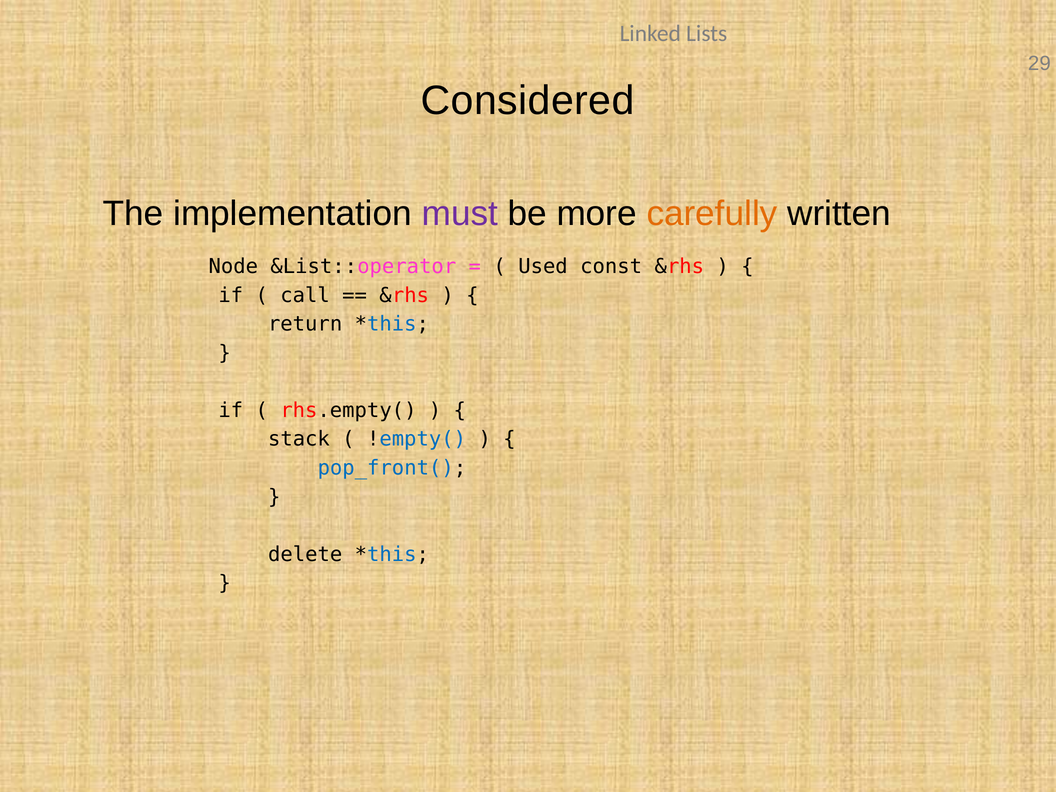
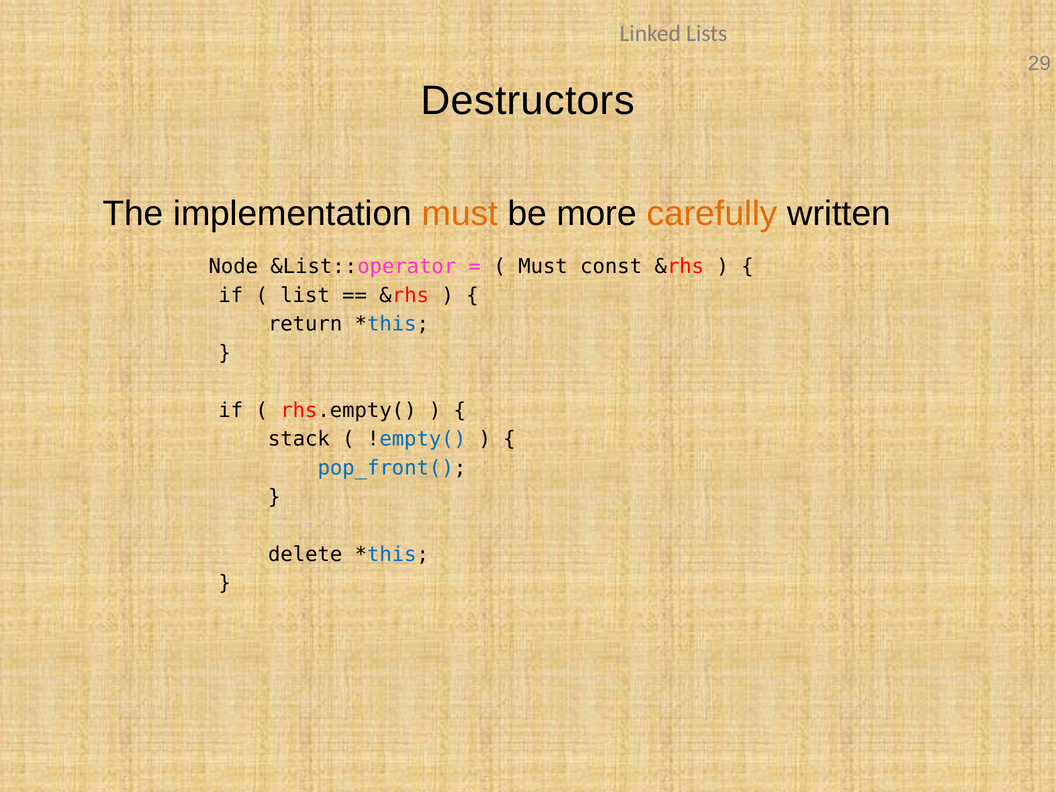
Considered: Considered -> Destructors
must at (460, 214) colour: purple -> orange
Used at (543, 267): Used -> Must
call: call -> list
